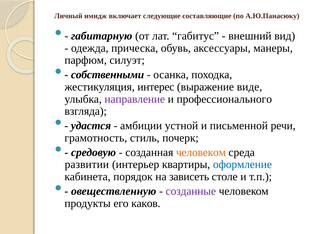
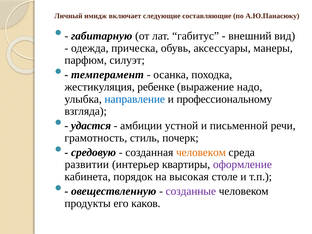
собственными: собственными -> темперамент
интерес: интерес -> ребенке
виде: виде -> надо
направление colour: purple -> blue
профессионального: профессионального -> профессиональному
оформление colour: blue -> purple
зависеть: зависеть -> высокая
